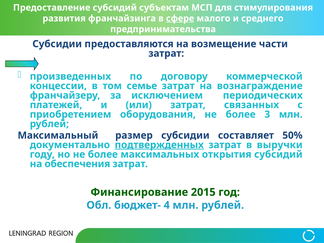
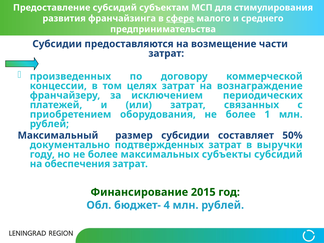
семье: семье -> целях
3: 3 -> 1
подтвержденных underline: present -> none
открытия: открытия -> субъекты
